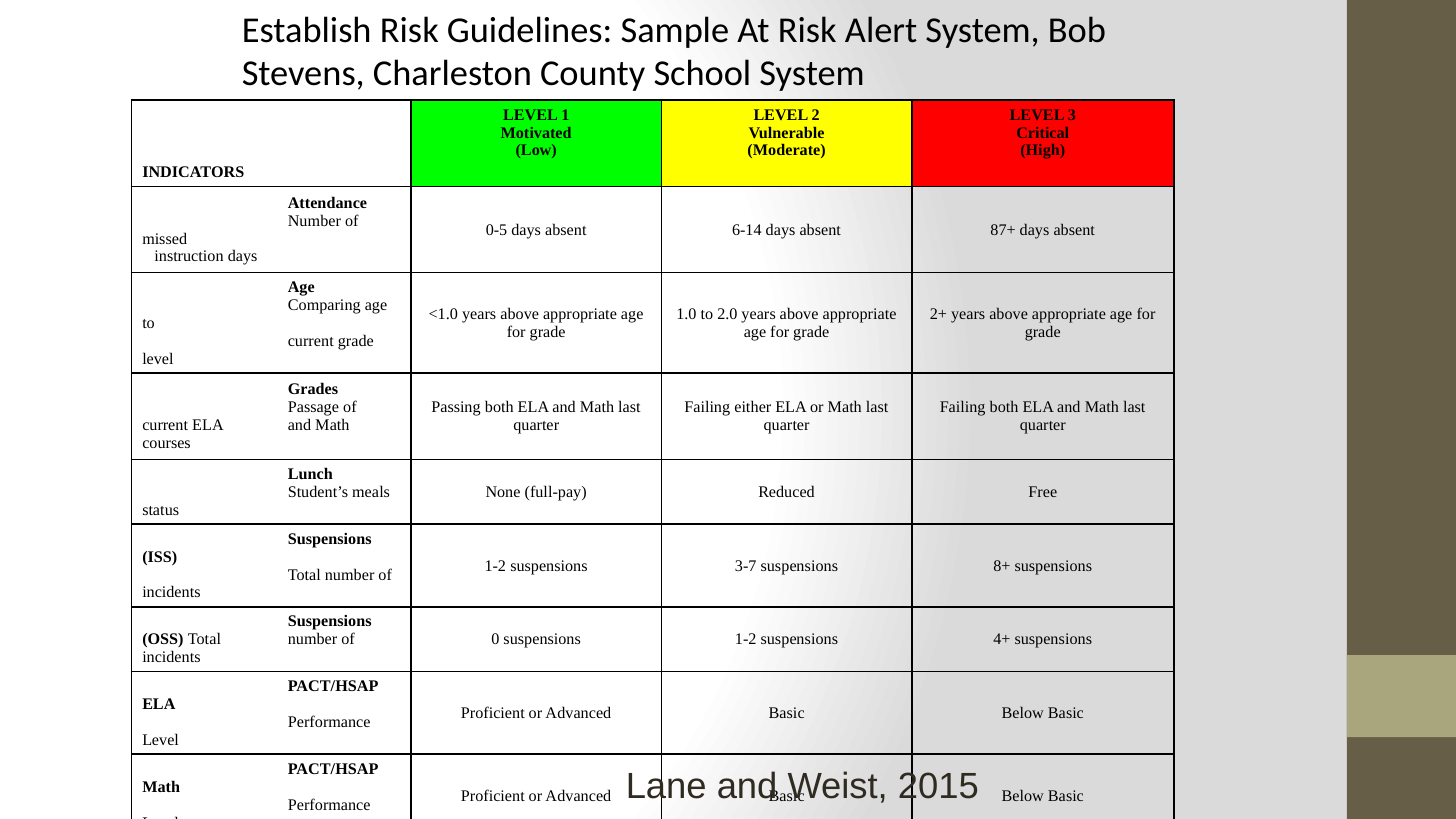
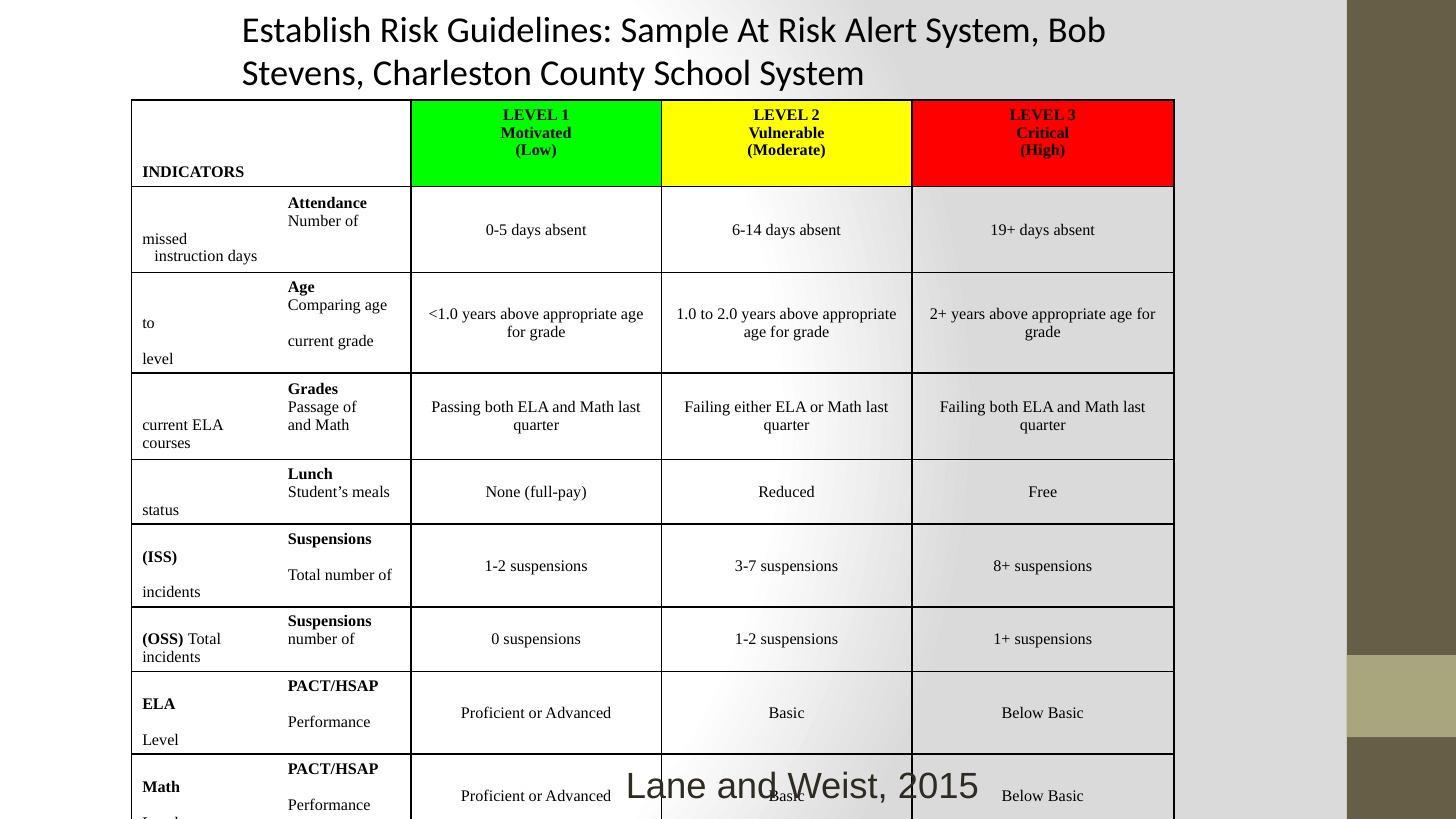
87+: 87+ -> 19+
4+: 4+ -> 1+
